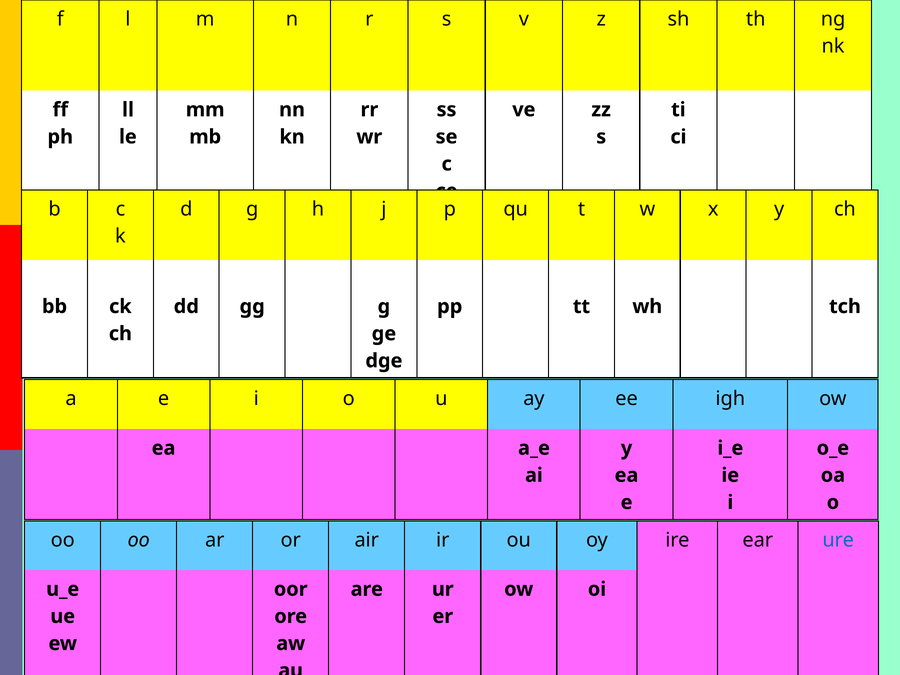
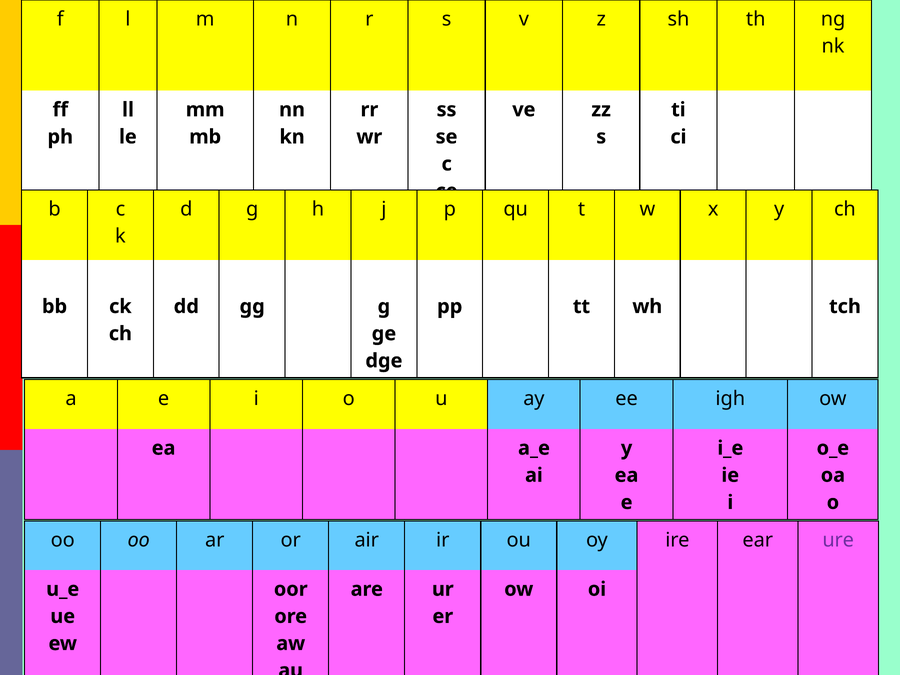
ure colour: blue -> purple
